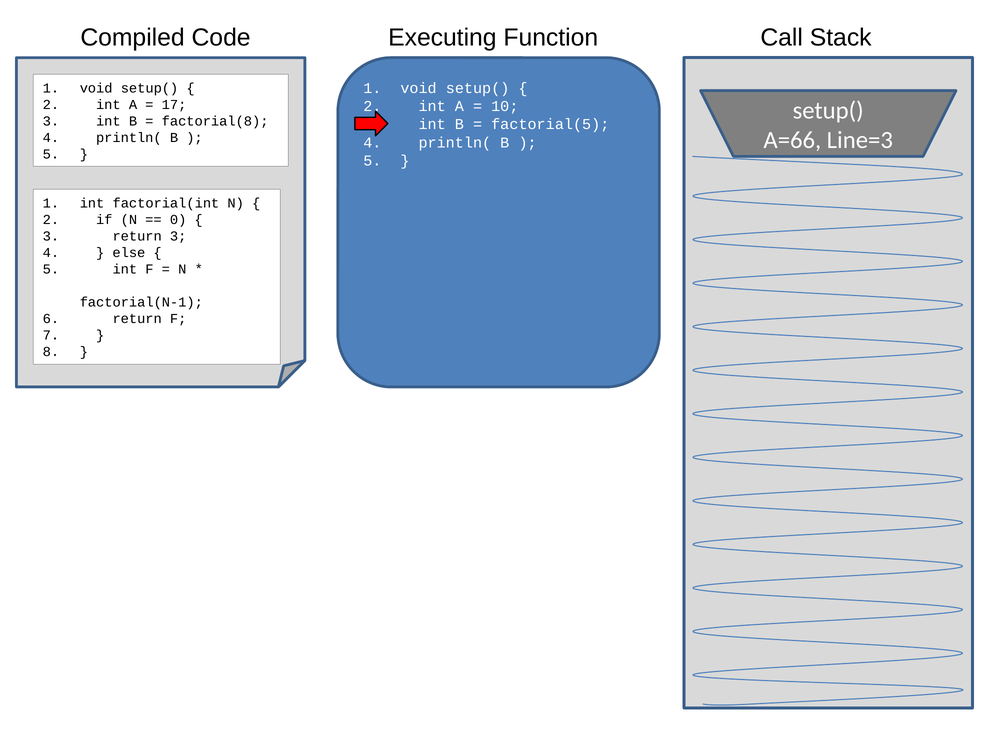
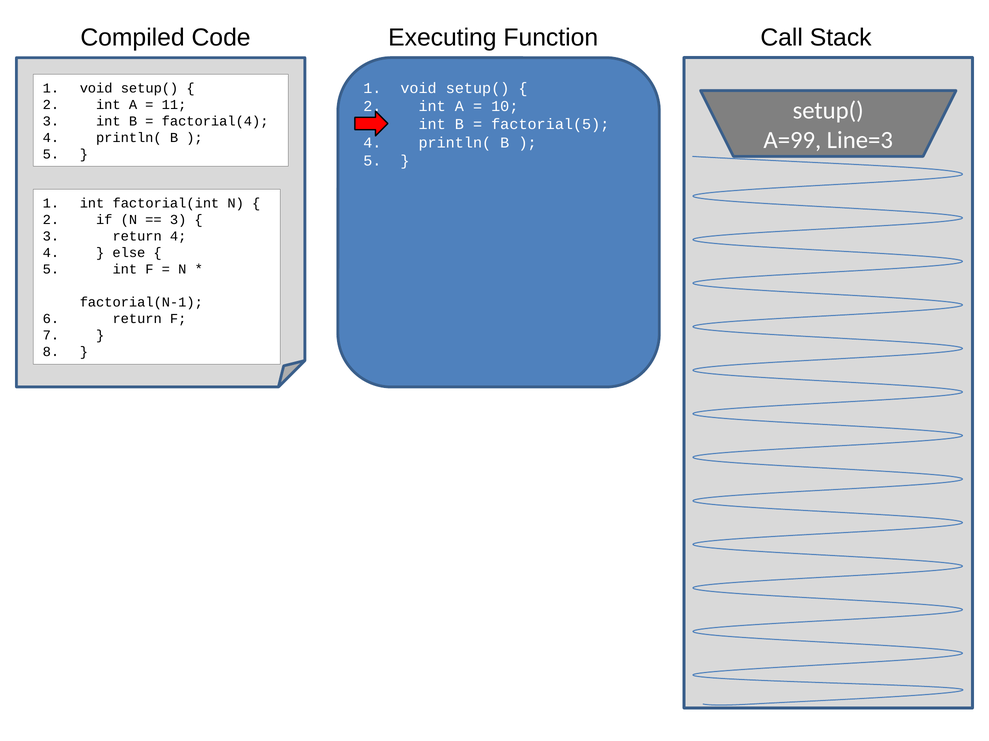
17: 17 -> 11
factorial(8: factorial(8 -> factorial(4
A=66: A=66 -> A=99
0 at (178, 220): 0 -> 3
return 3: 3 -> 4
